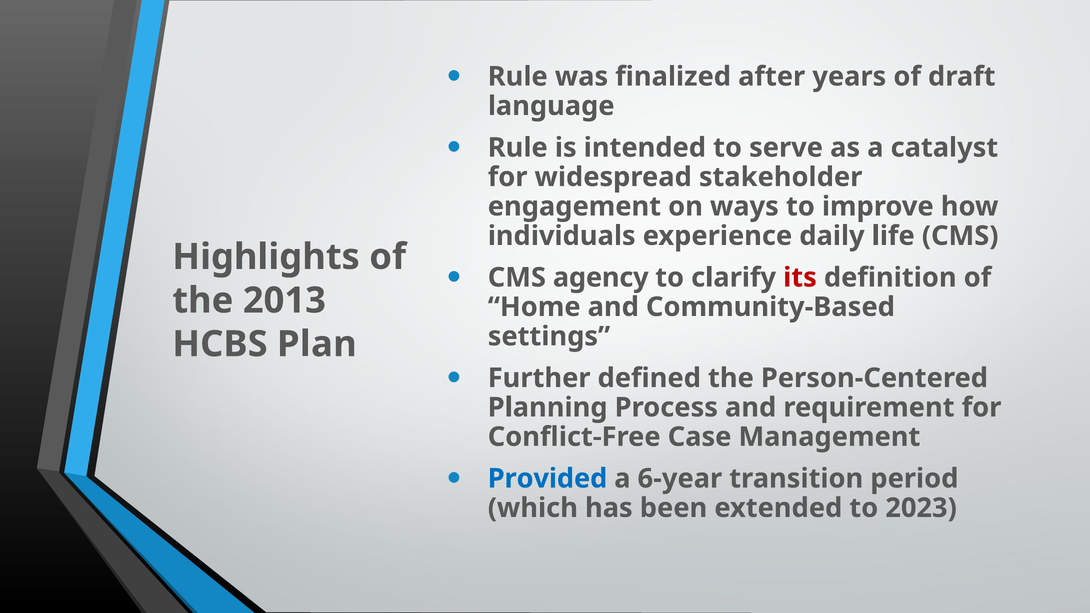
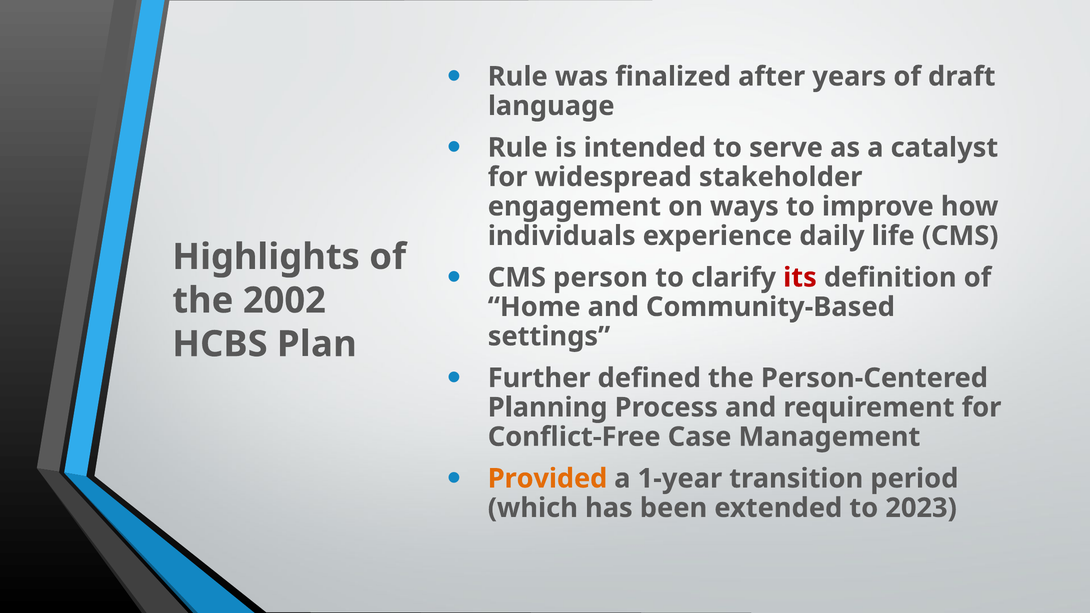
agency: agency -> person
2013: 2013 -> 2002
Provided colour: blue -> orange
6-year: 6-year -> 1-year
